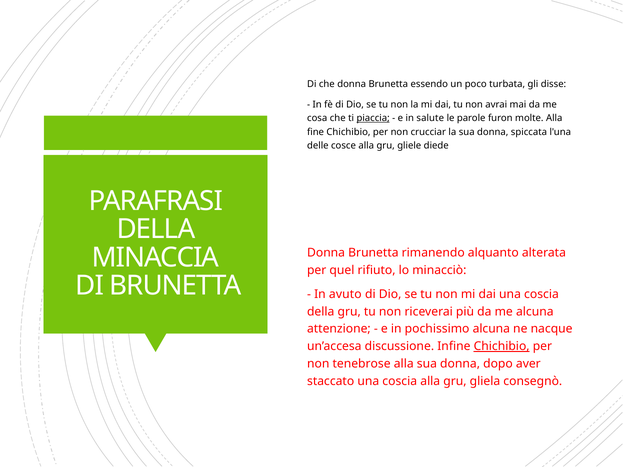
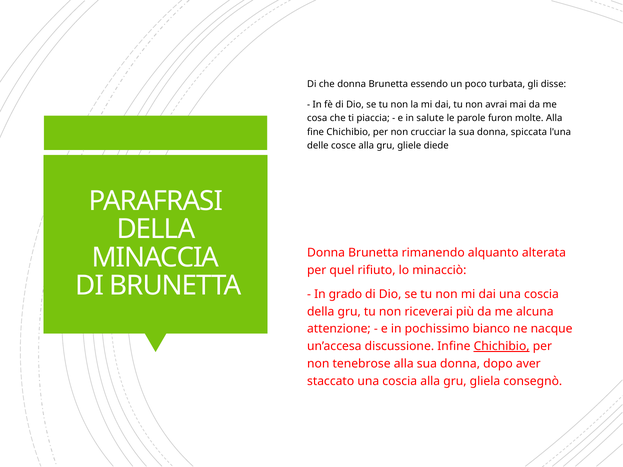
piaccia underline: present -> none
avuto: avuto -> grado
pochissimo alcuna: alcuna -> bianco
